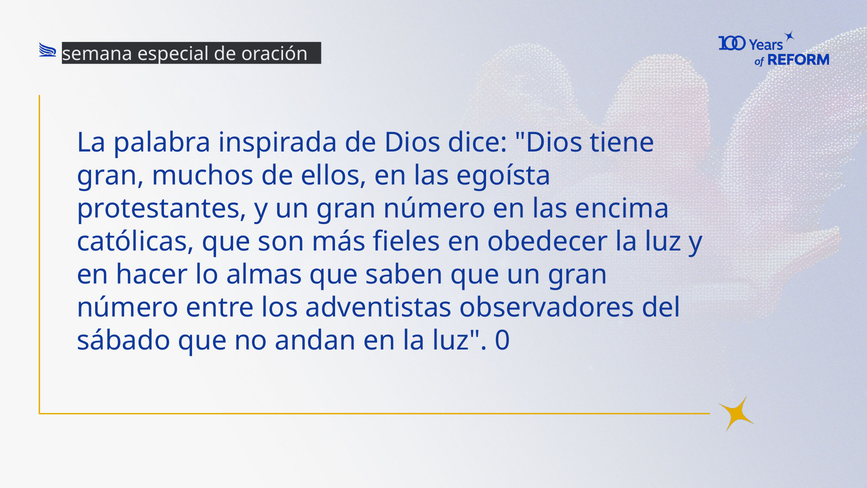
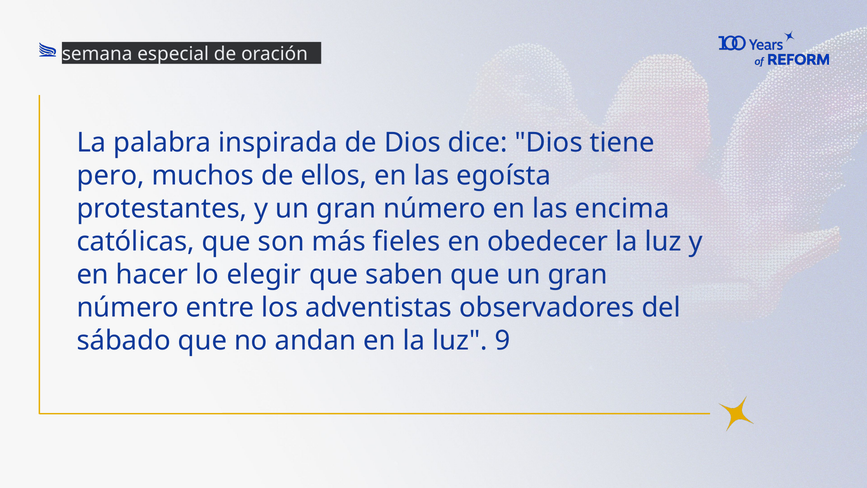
gran at (111, 176): gran -> pero
almas: almas -> elegir
0: 0 -> 9
